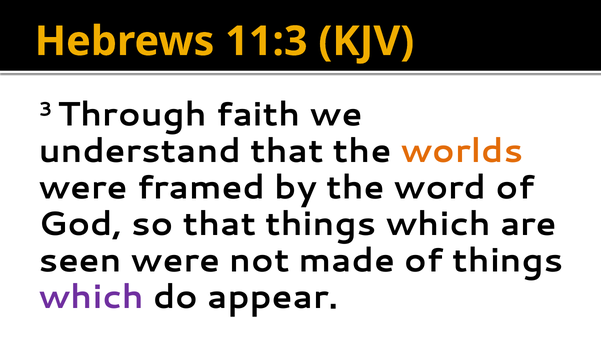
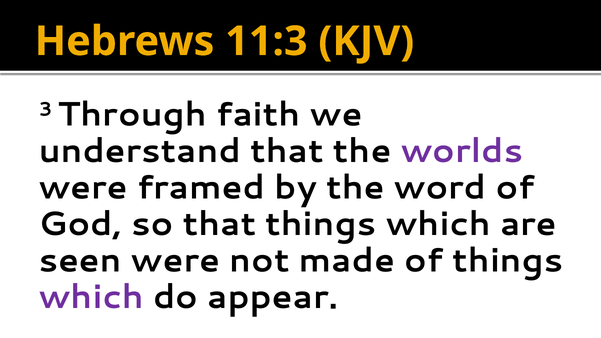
worlds colour: orange -> purple
